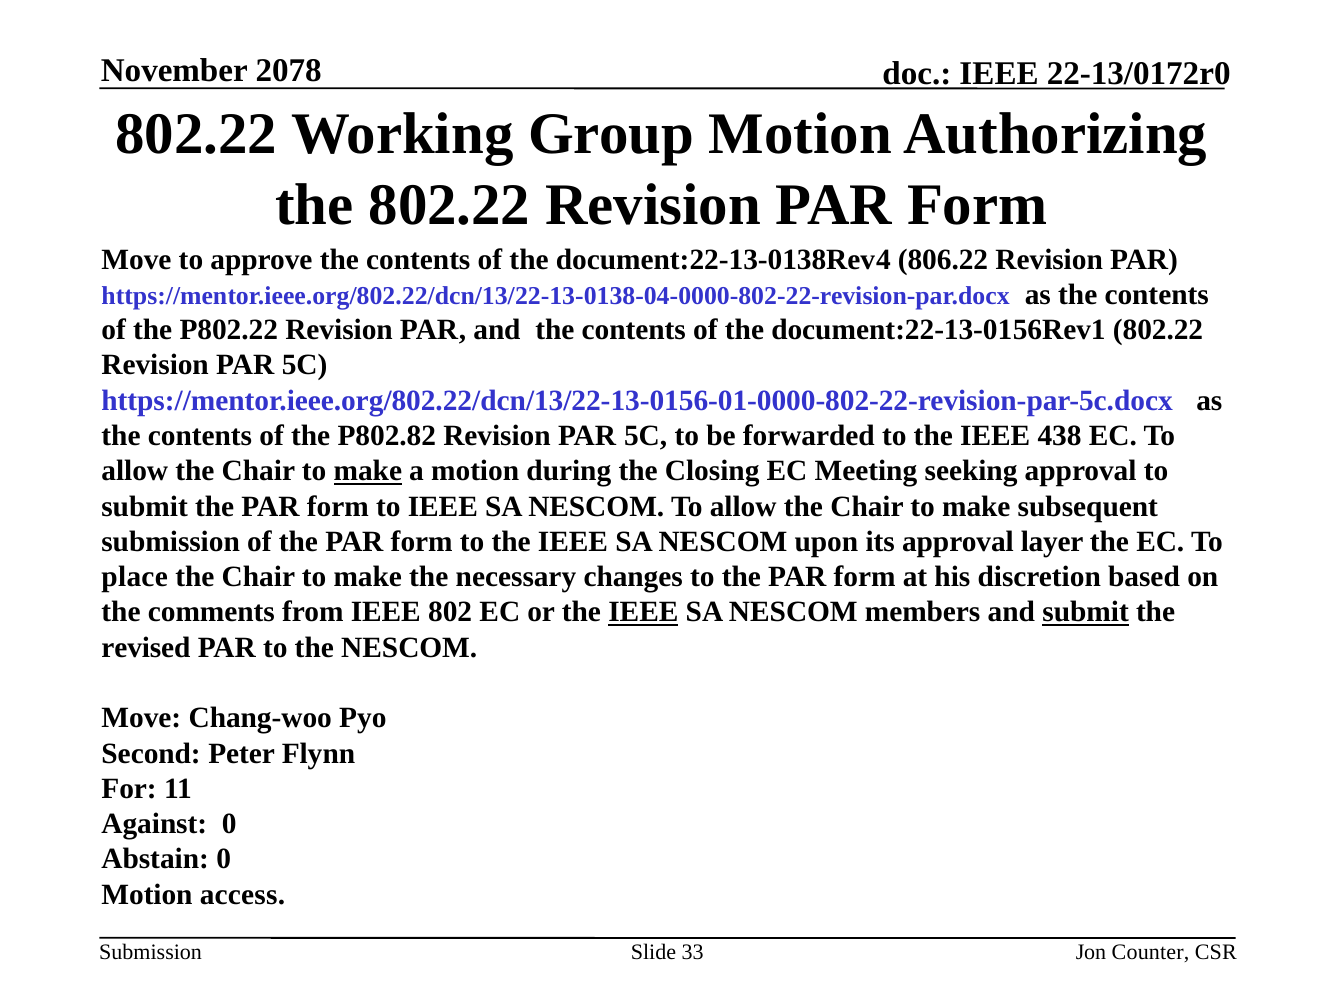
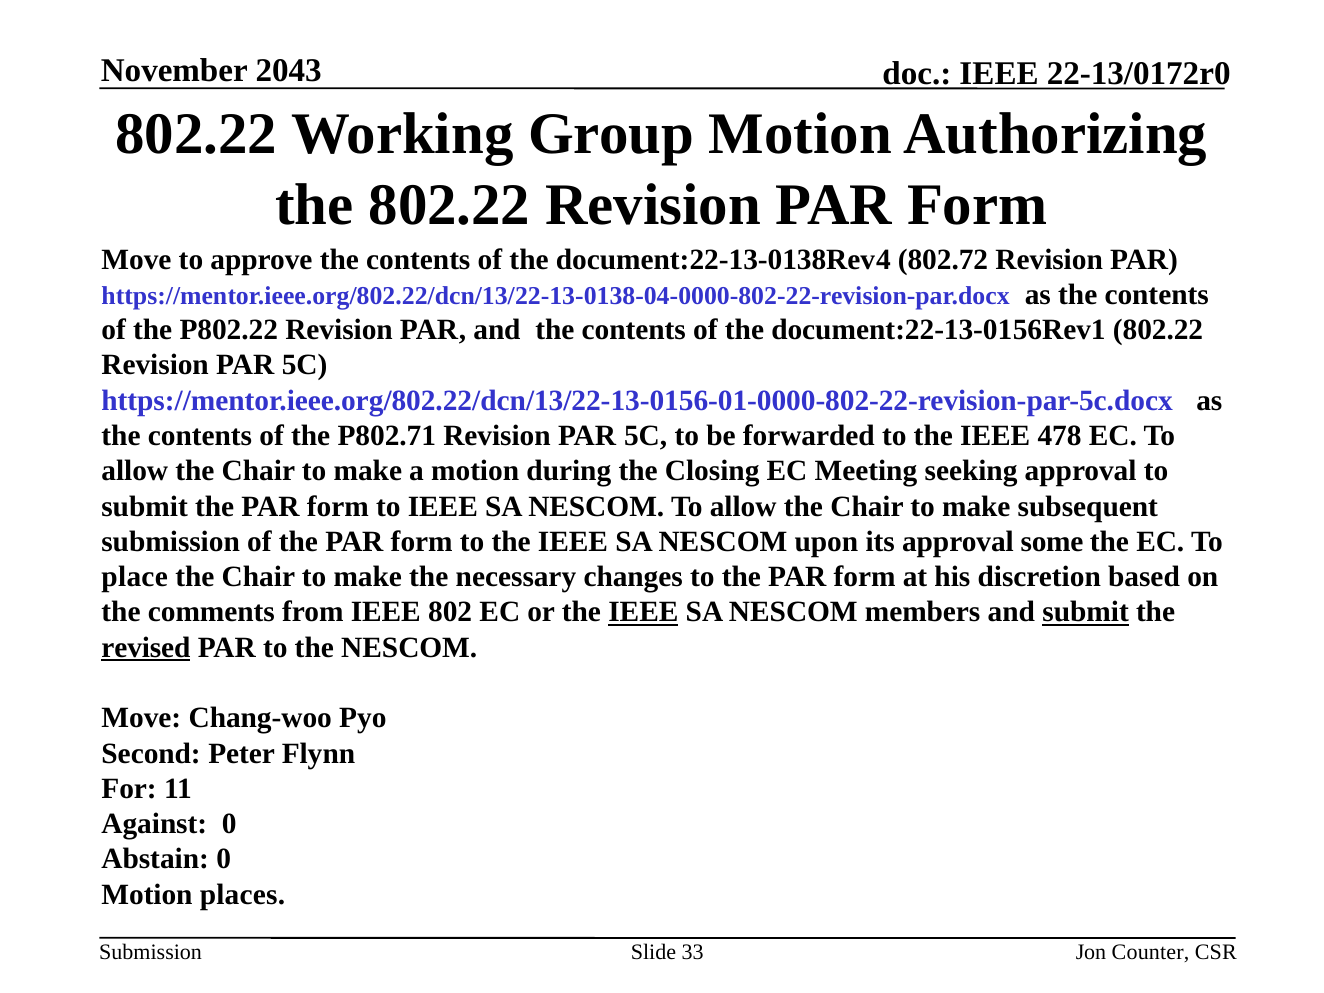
2078: 2078 -> 2043
806.22: 806.22 -> 802.72
P802.82: P802.82 -> P802.71
438: 438 -> 478
make at (368, 471) underline: present -> none
layer: layer -> some
revised underline: none -> present
access: access -> places
